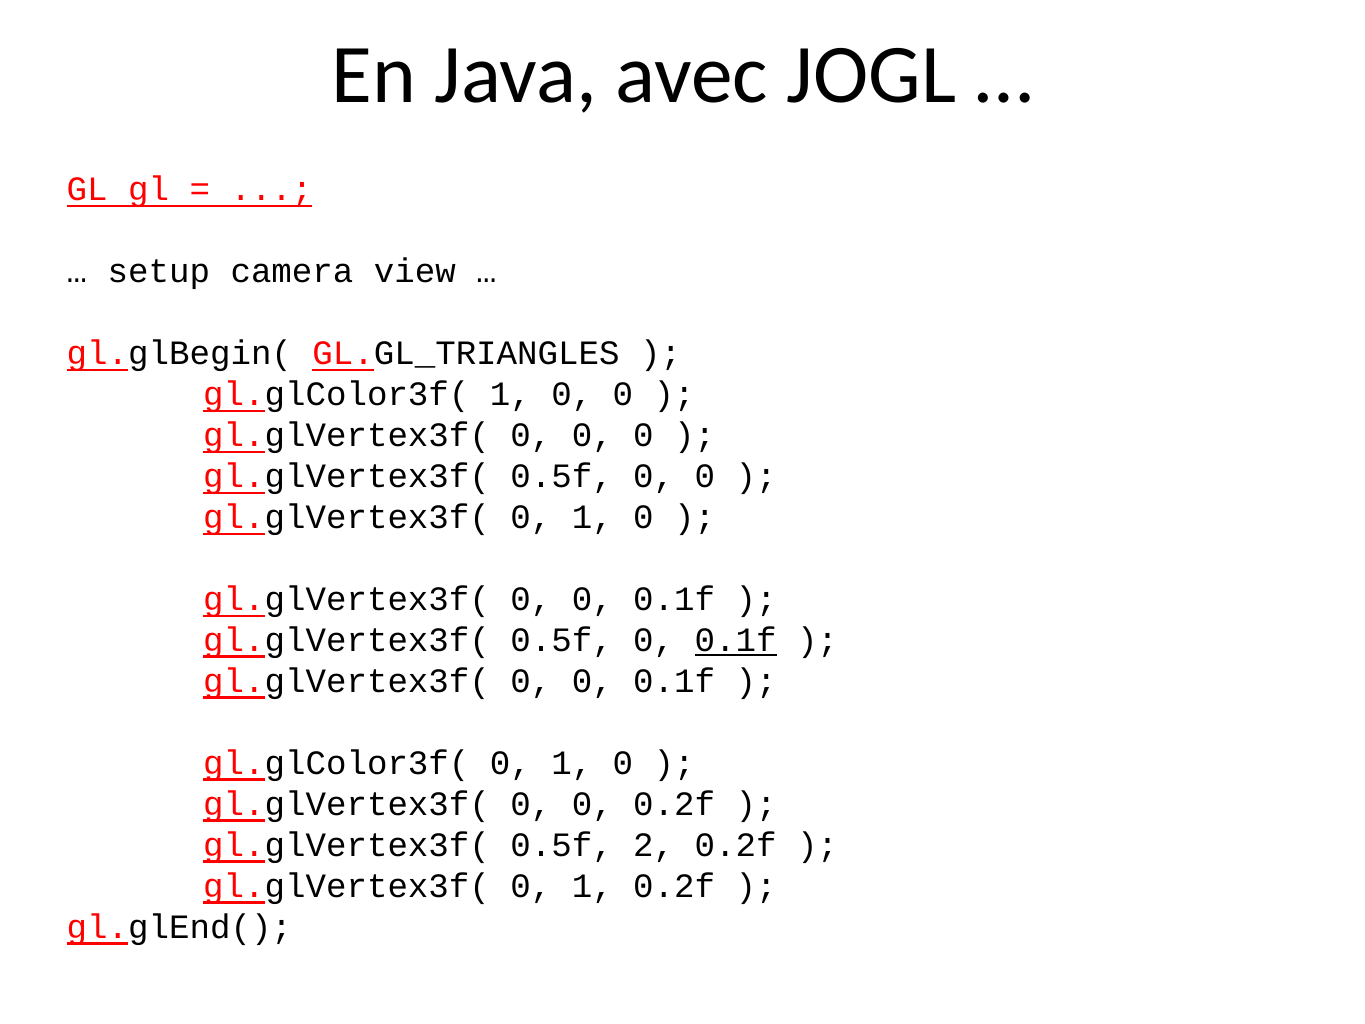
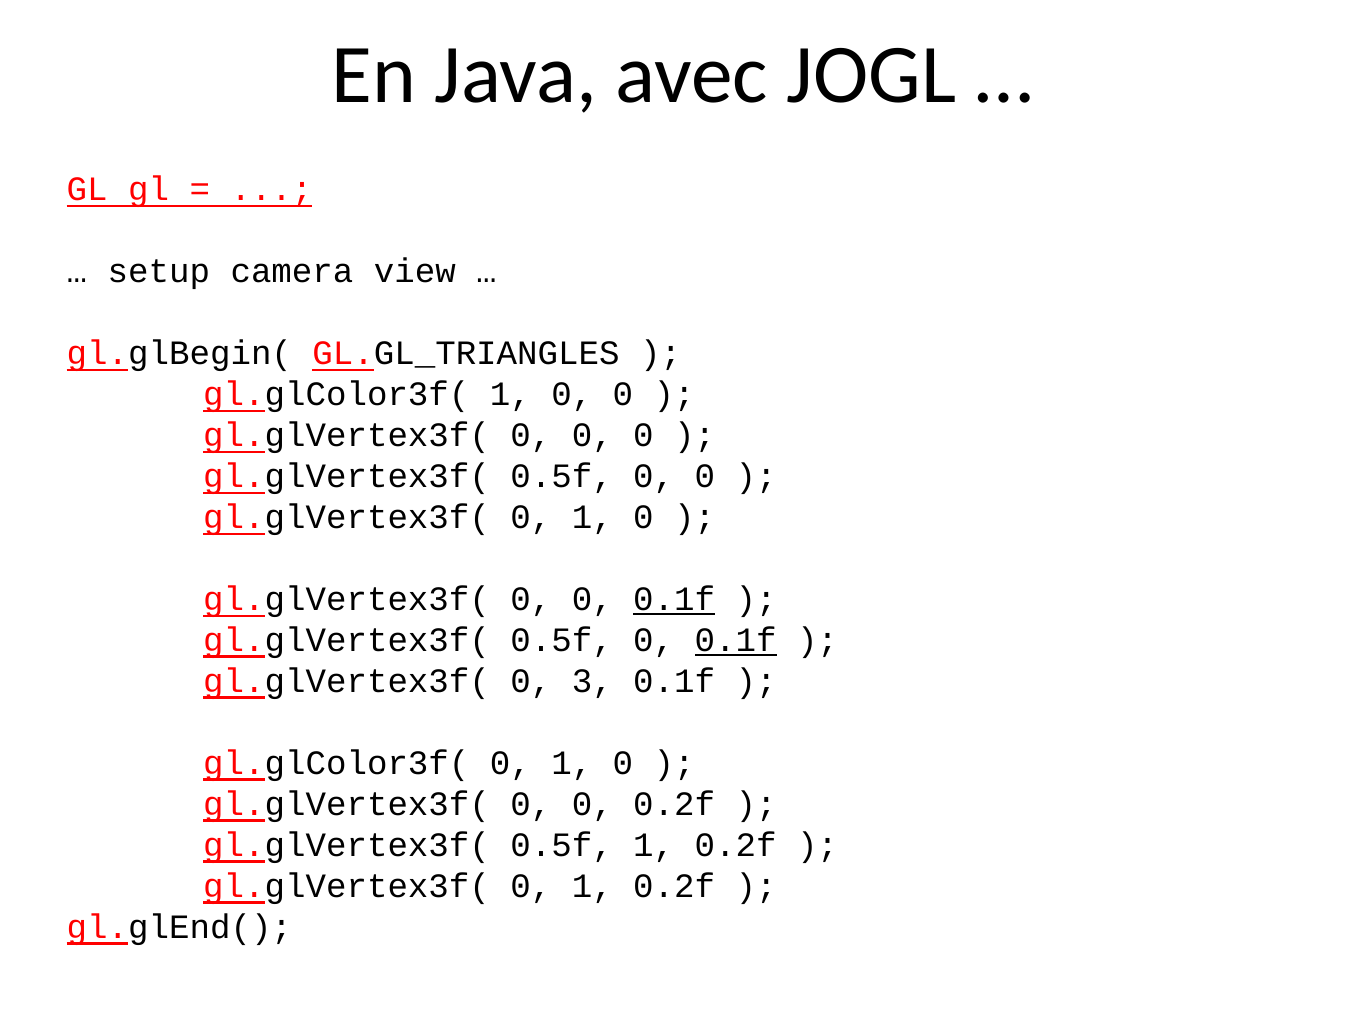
0.1f at (674, 599) underline: none -> present
0 at (592, 681): 0 -> 3
0.5f 2: 2 -> 1
